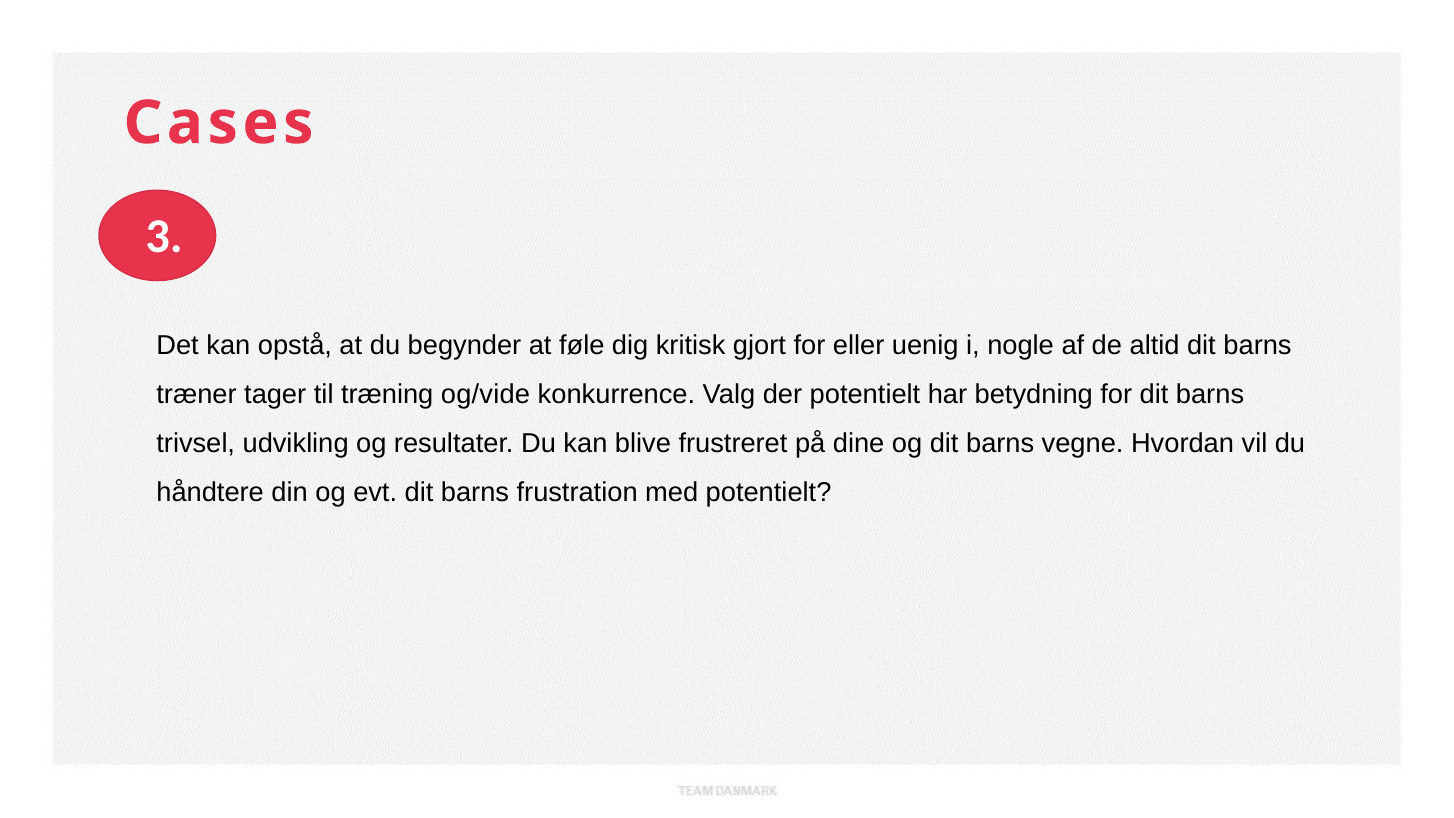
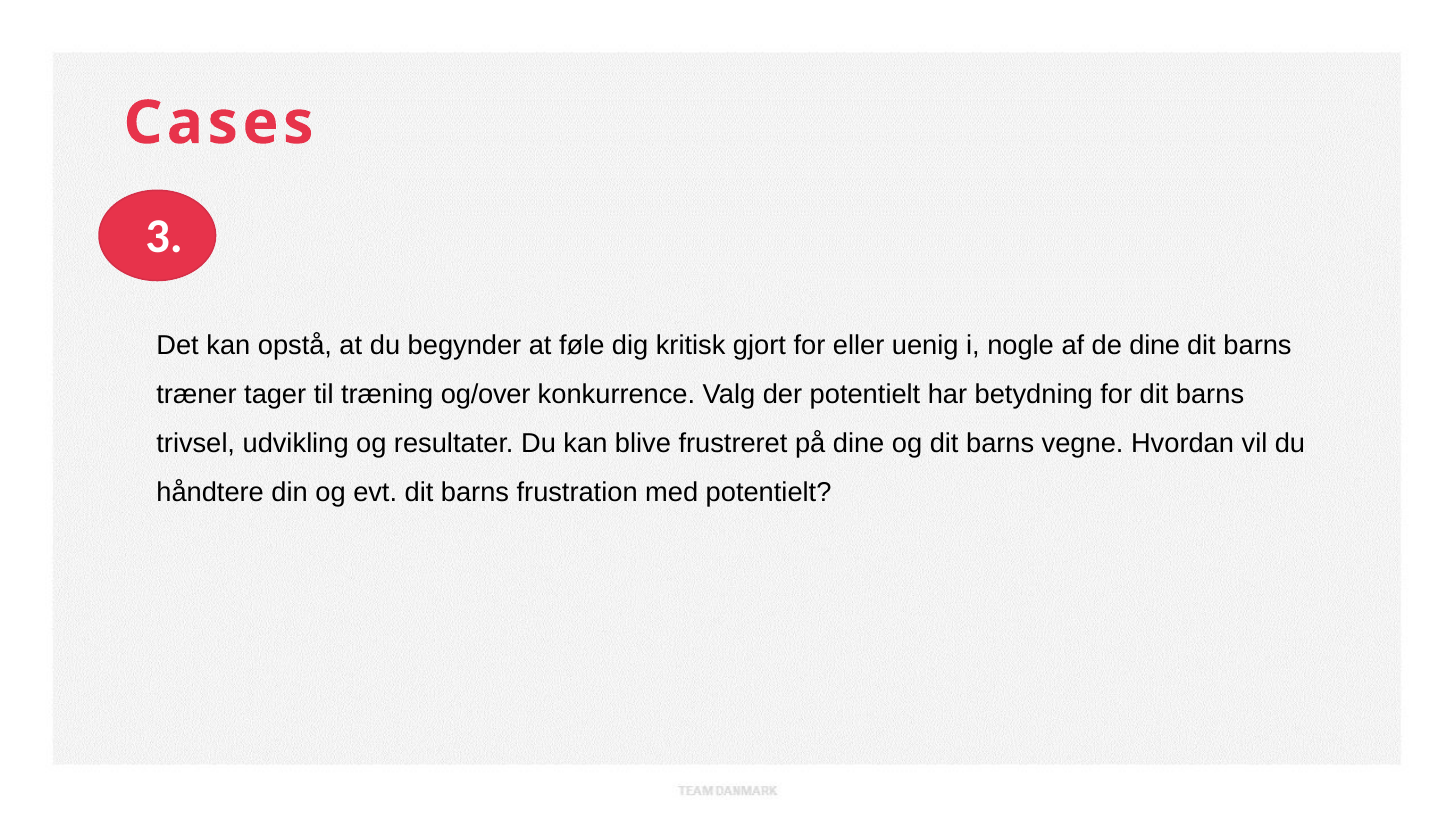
de altid: altid -> dine
og/vide: og/vide -> og/over
